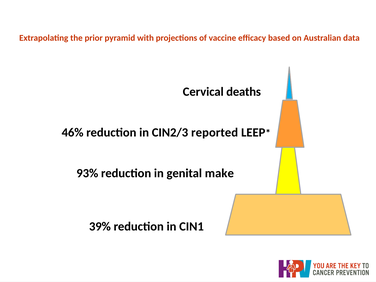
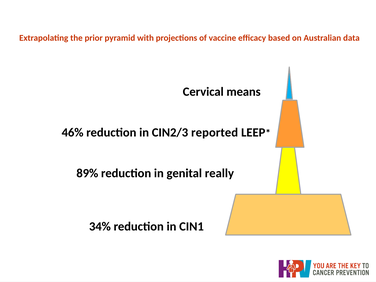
deaths: deaths -> means
93%: 93% -> 89%
make: make -> really
39%: 39% -> 34%
